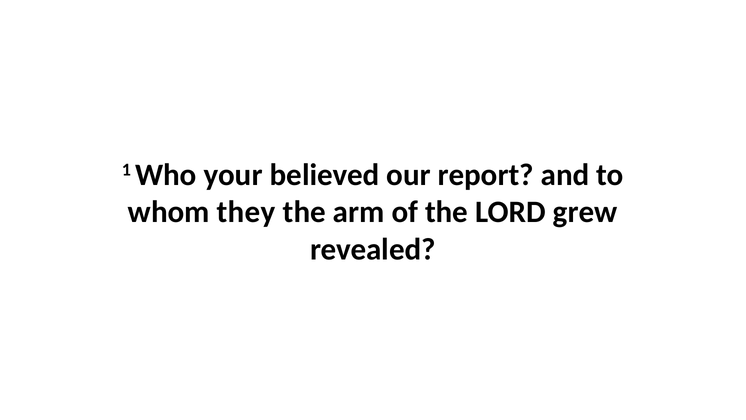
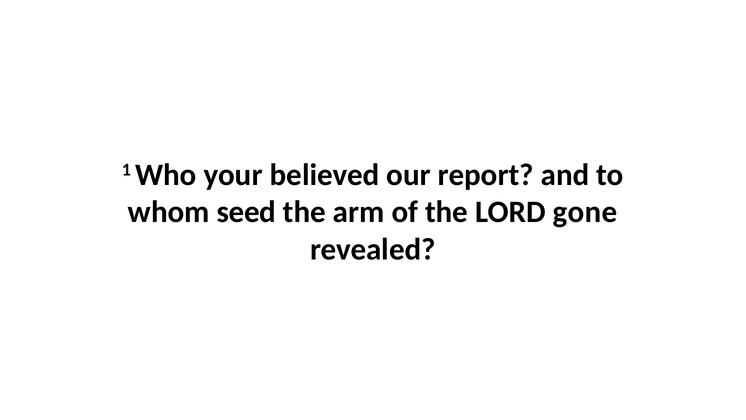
they: they -> seed
grew: grew -> gone
